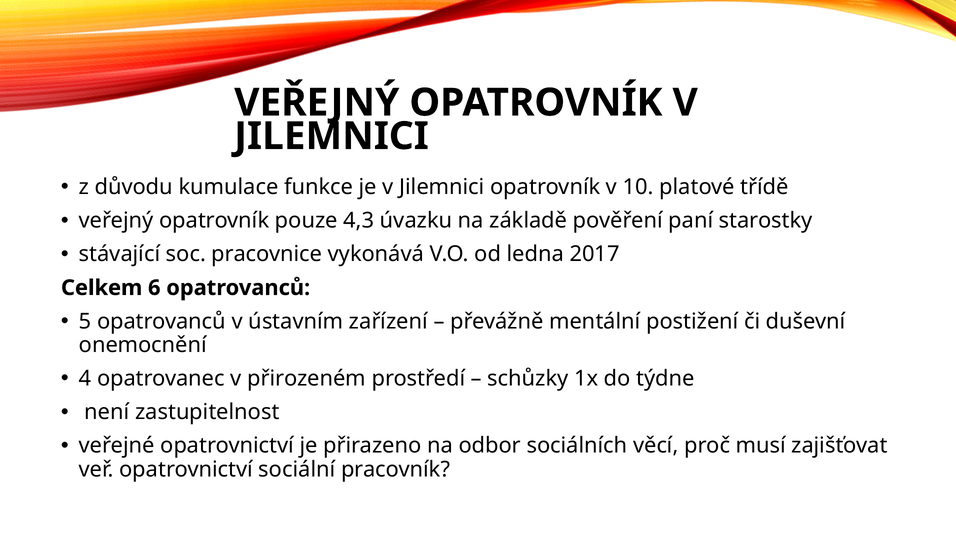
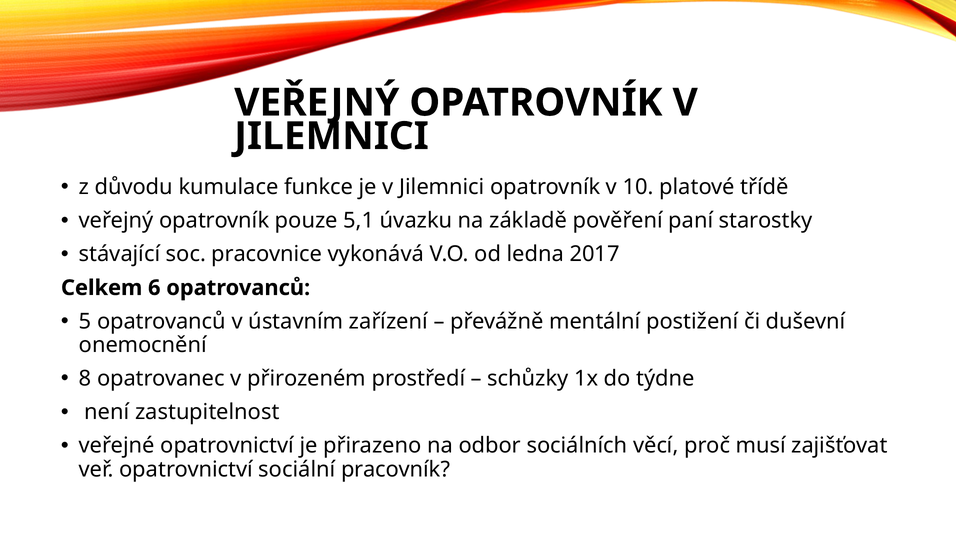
4,3: 4,3 -> 5,1
4: 4 -> 8
